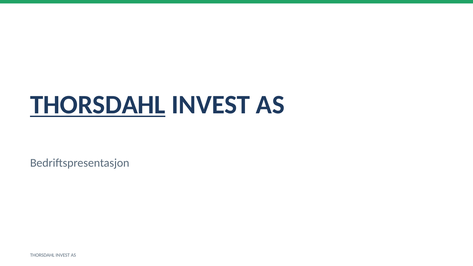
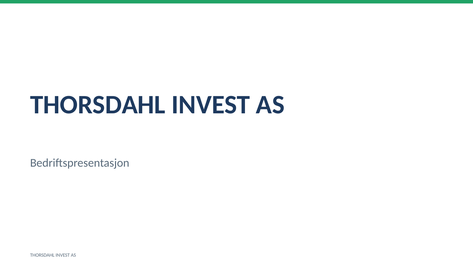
THORSDAHL at (98, 105) underline: present -> none
